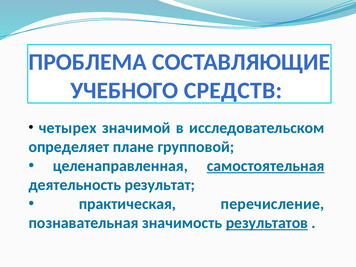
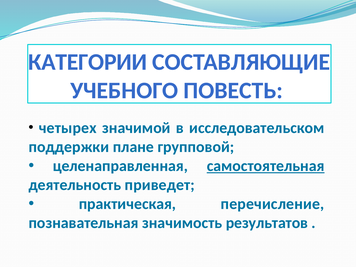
ПРОБЛЕМА: ПРОБЛЕМА -> КАТЕГОРИИ
СРЕДСТВ: СРЕДСТВ -> ПОВЕСТЬ
определяет: определяет -> поддержки
результат: результат -> приведет
результатов underline: present -> none
